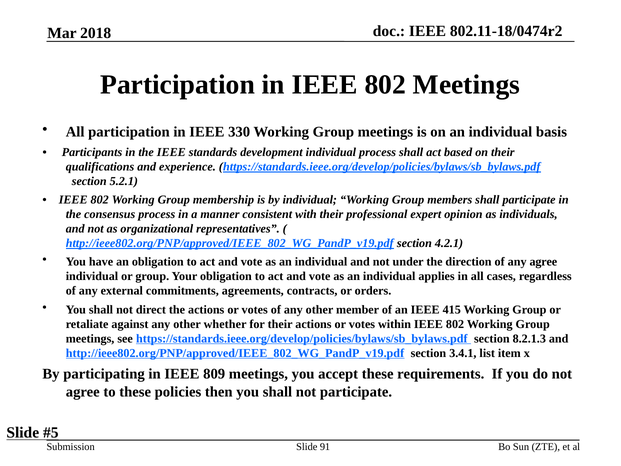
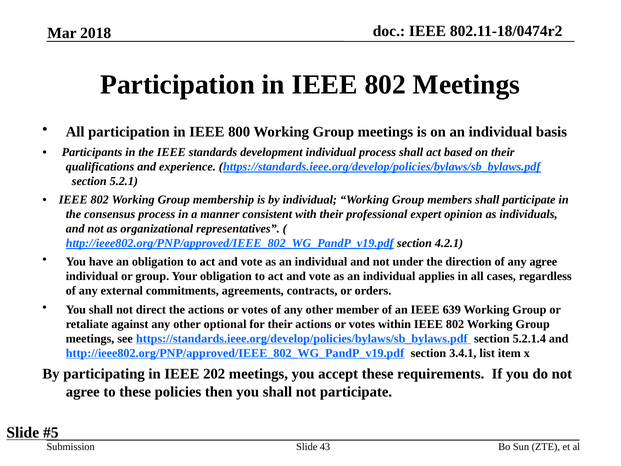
330: 330 -> 800
415: 415 -> 639
whether: whether -> optional
8.2.1.3: 8.2.1.3 -> 5.2.1.4
809: 809 -> 202
91: 91 -> 43
